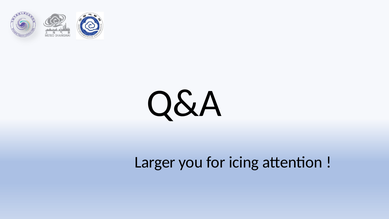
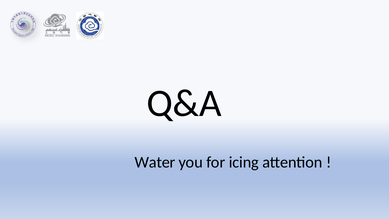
Larger: Larger -> Water
